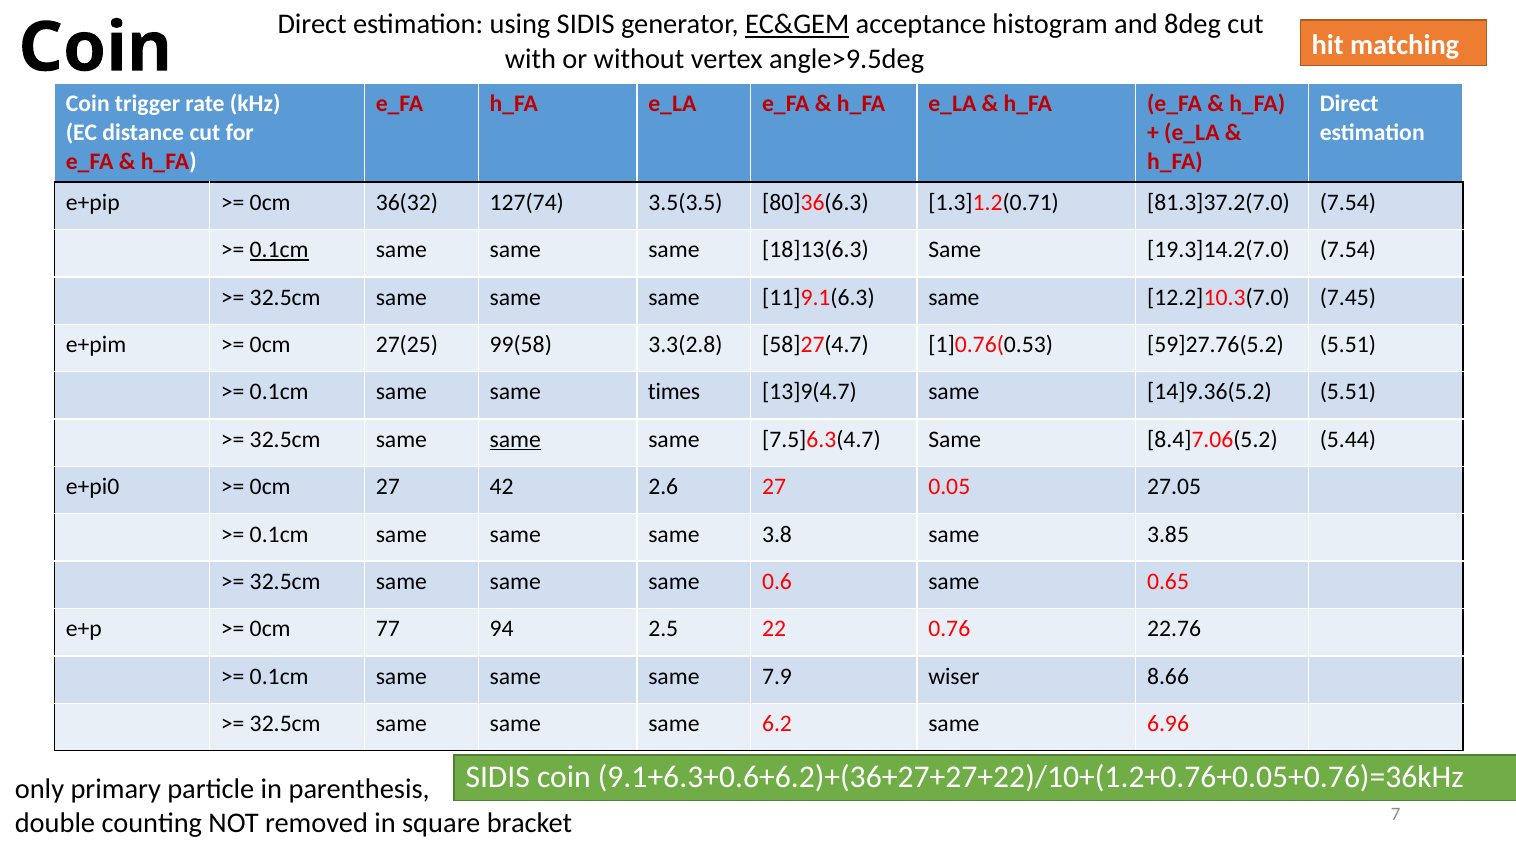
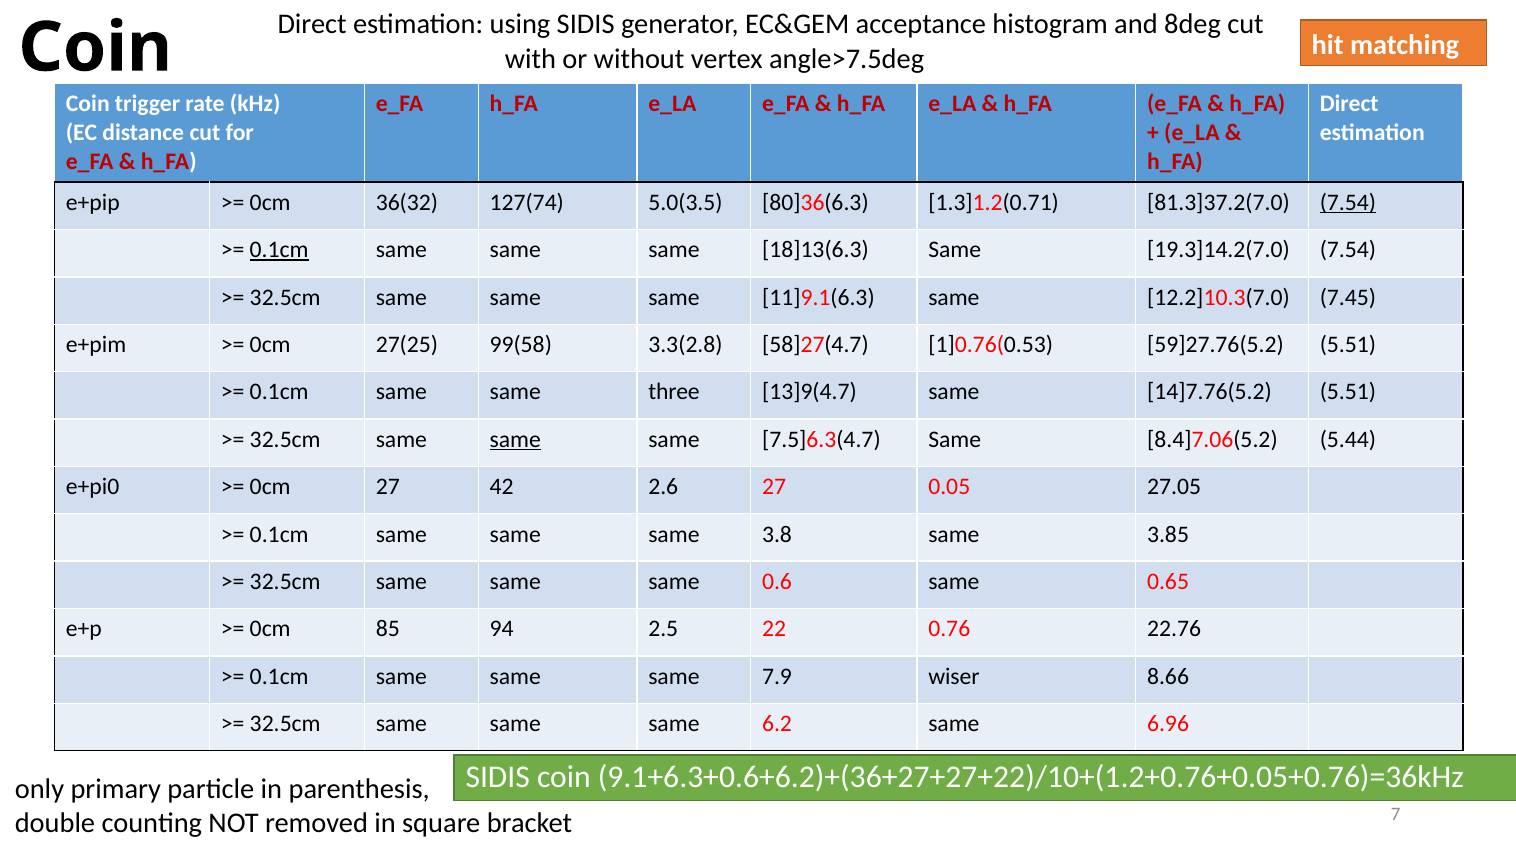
EC&GEM underline: present -> none
angle>9.5deg: angle>9.5deg -> angle>7.5deg
3.5(3.5: 3.5(3.5 -> 5.0(3.5
7.54 at (1348, 203) underline: none -> present
times: times -> three
14]9.36(5.2: 14]9.36(5.2 -> 14]7.76(5.2
77: 77 -> 85
